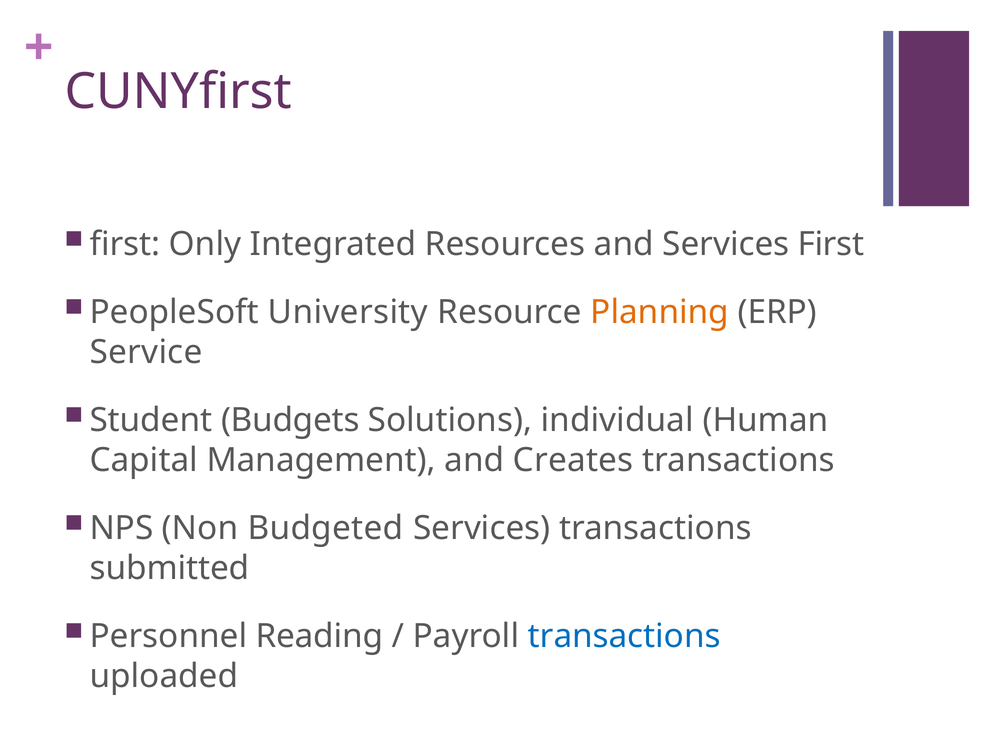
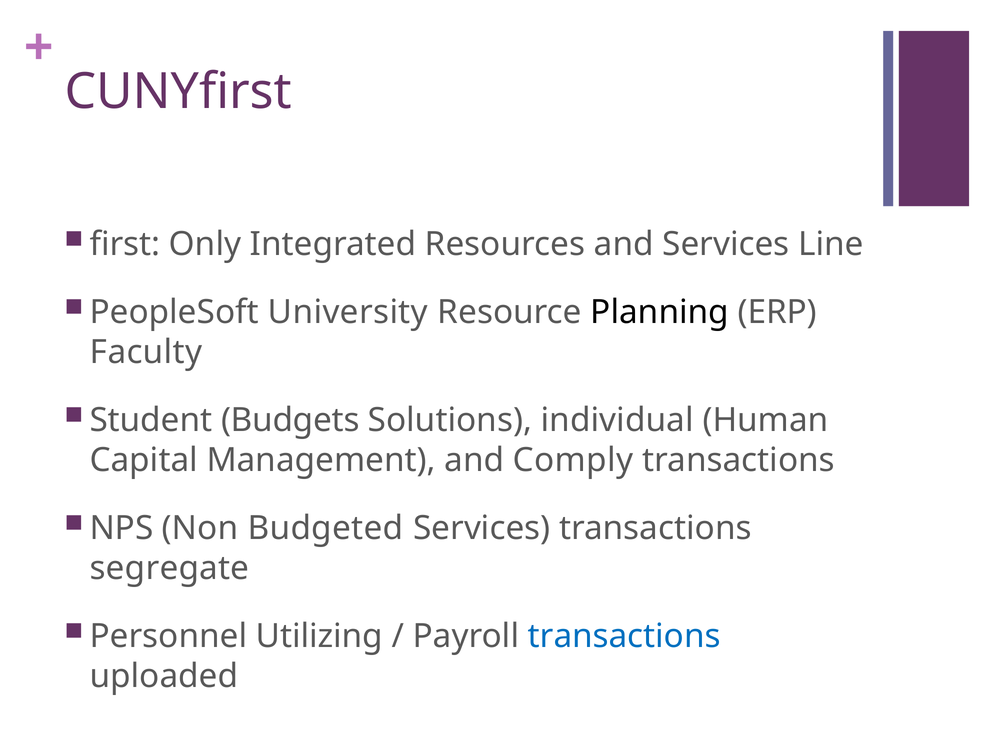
Services First: First -> Line
Planning colour: orange -> black
Service: Service -> Faculty
Creates: Creates -> Comply
submitted: submitted -> segregate
Reading: Reading -> Utilizing
